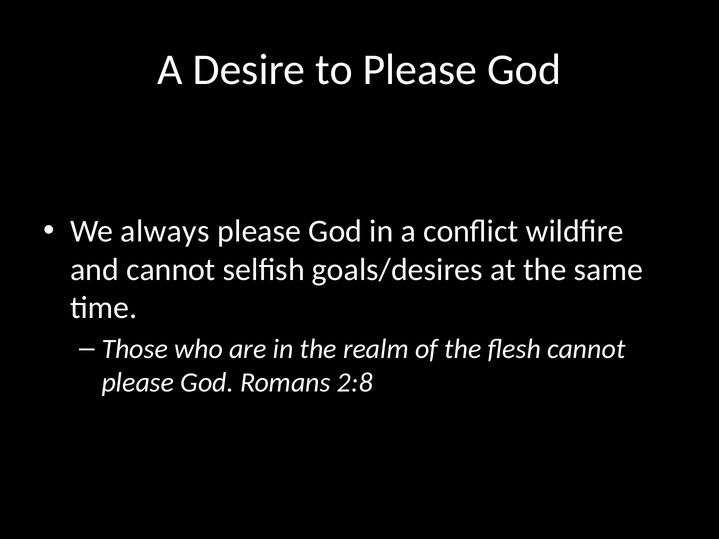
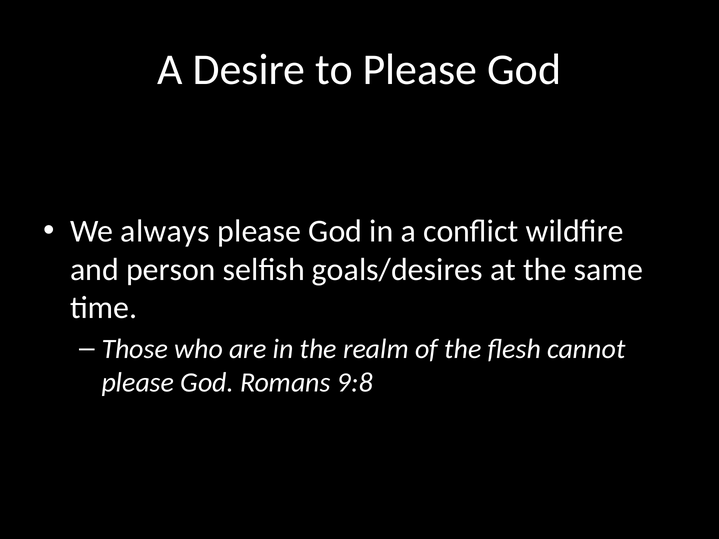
and cannot: cannot -> person
2:8: 2:8 -> 9:8
